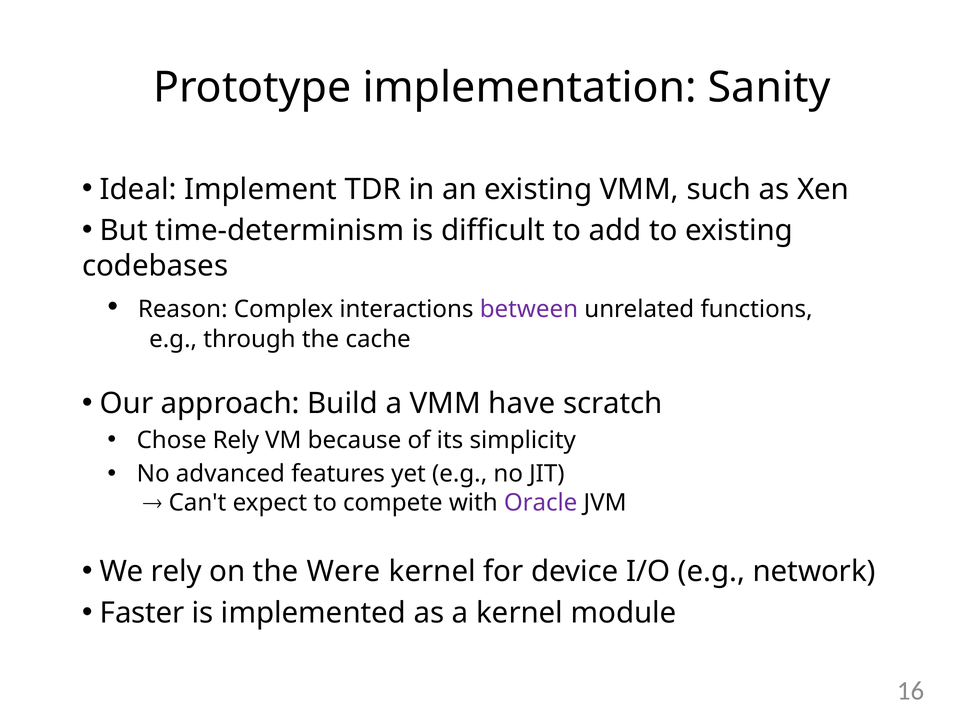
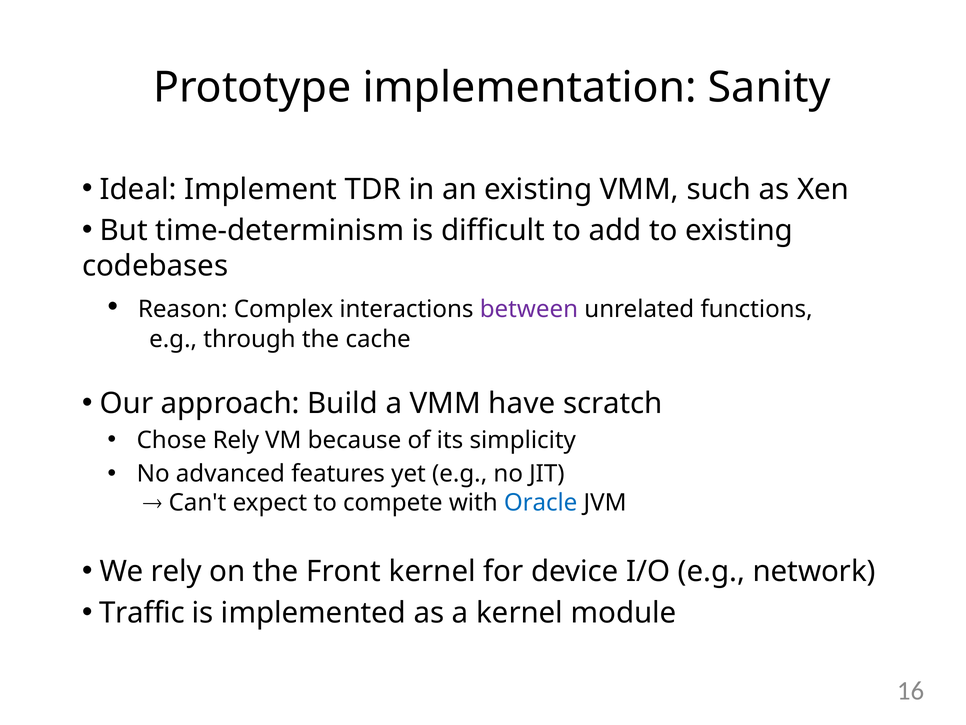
Oracle colour: purple -> blue
Were: Were -> Front
Faster: Faster -> Traffic
